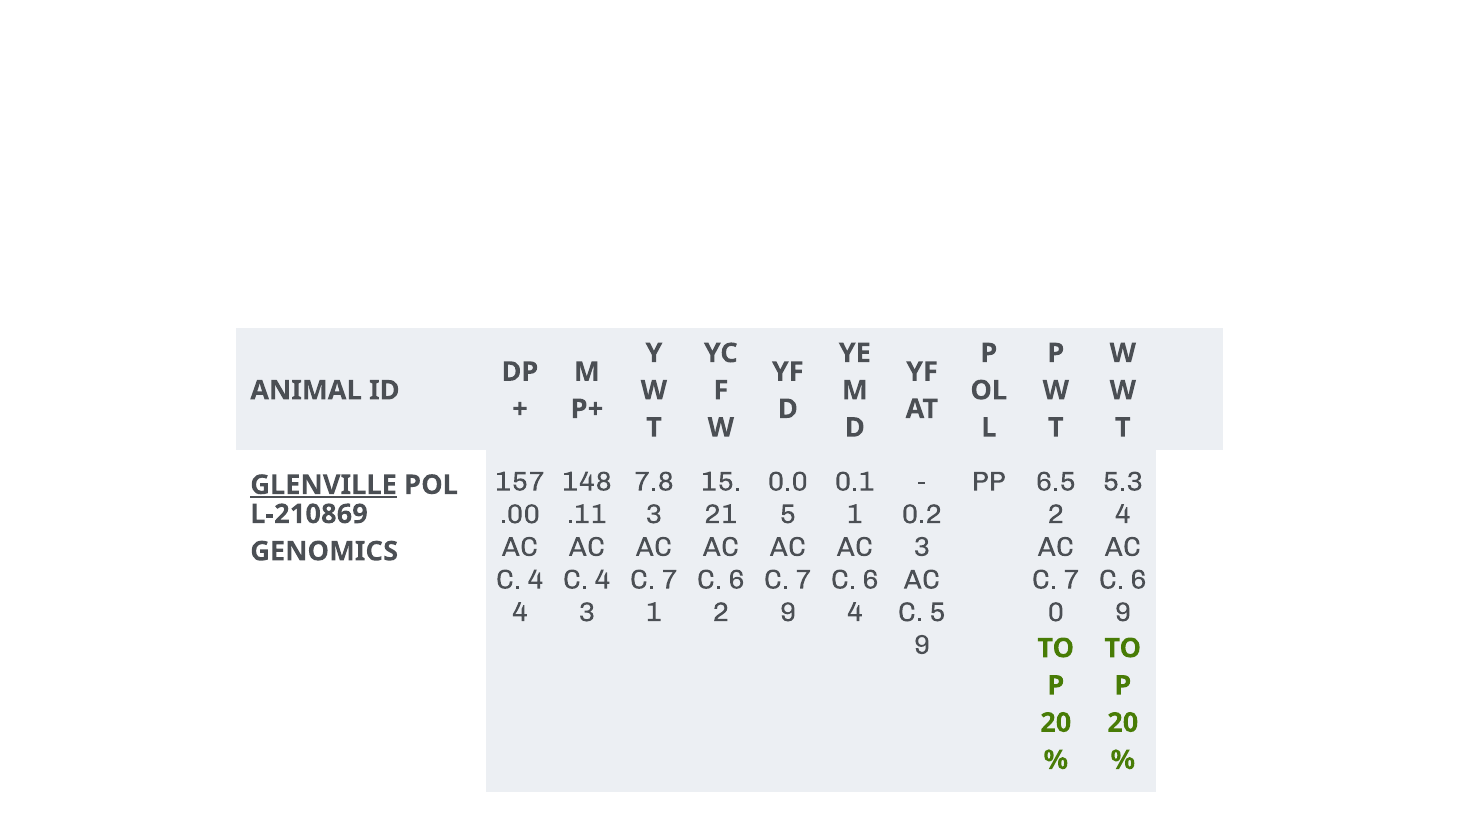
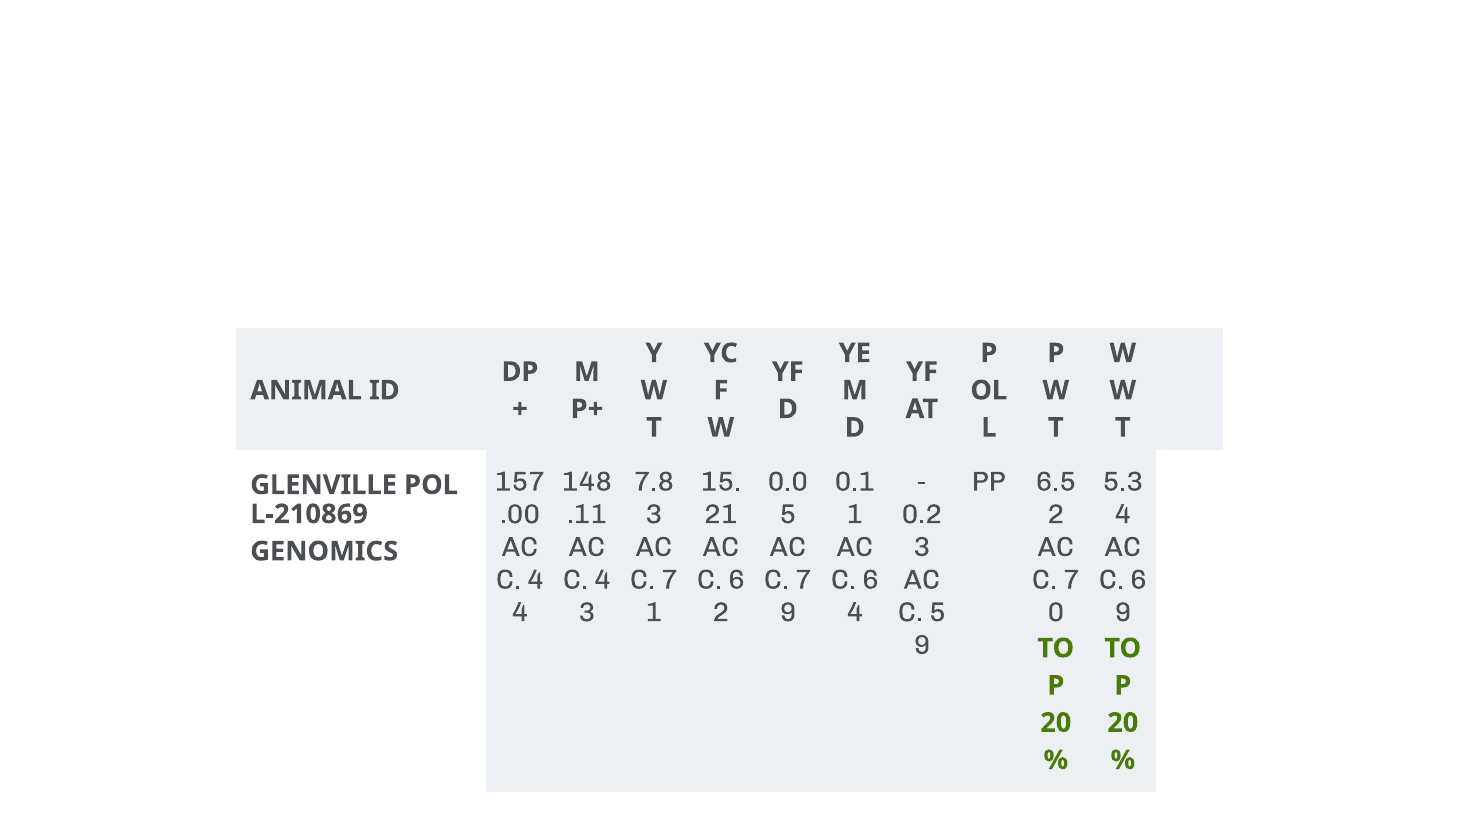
GLENVILLE underline: present -> none
